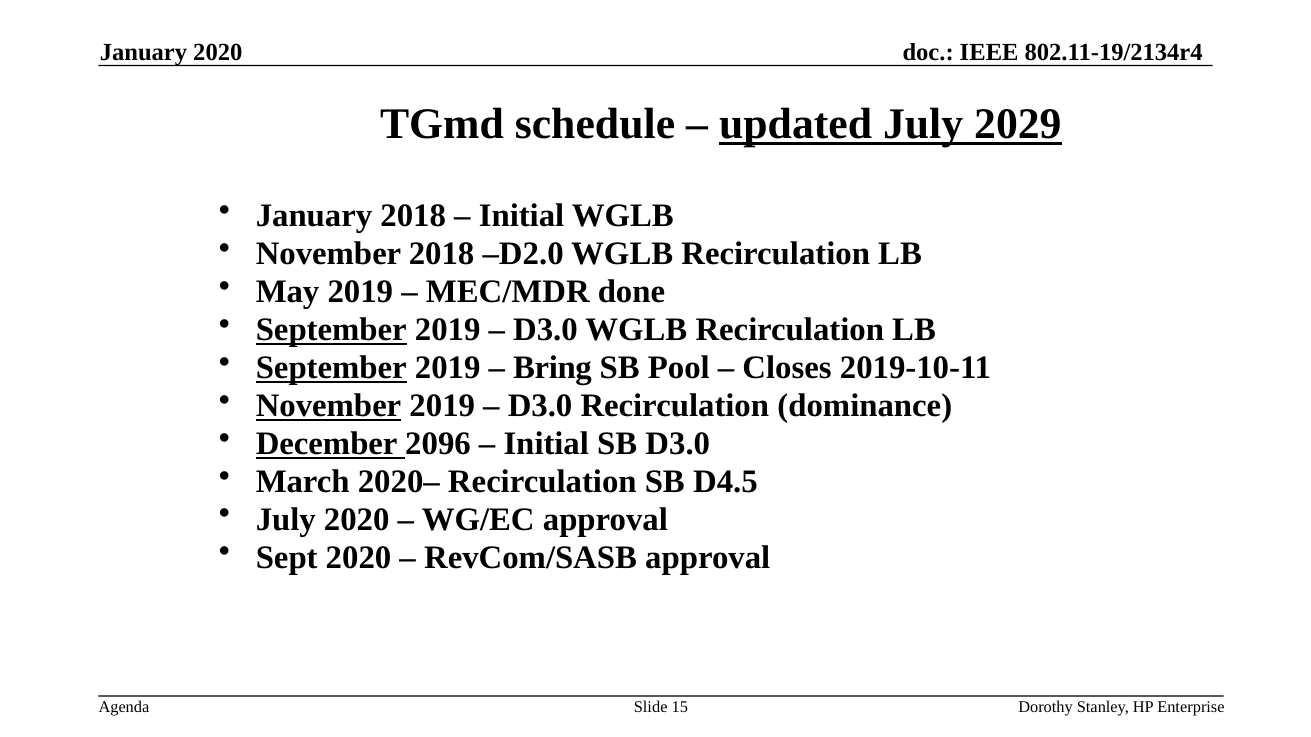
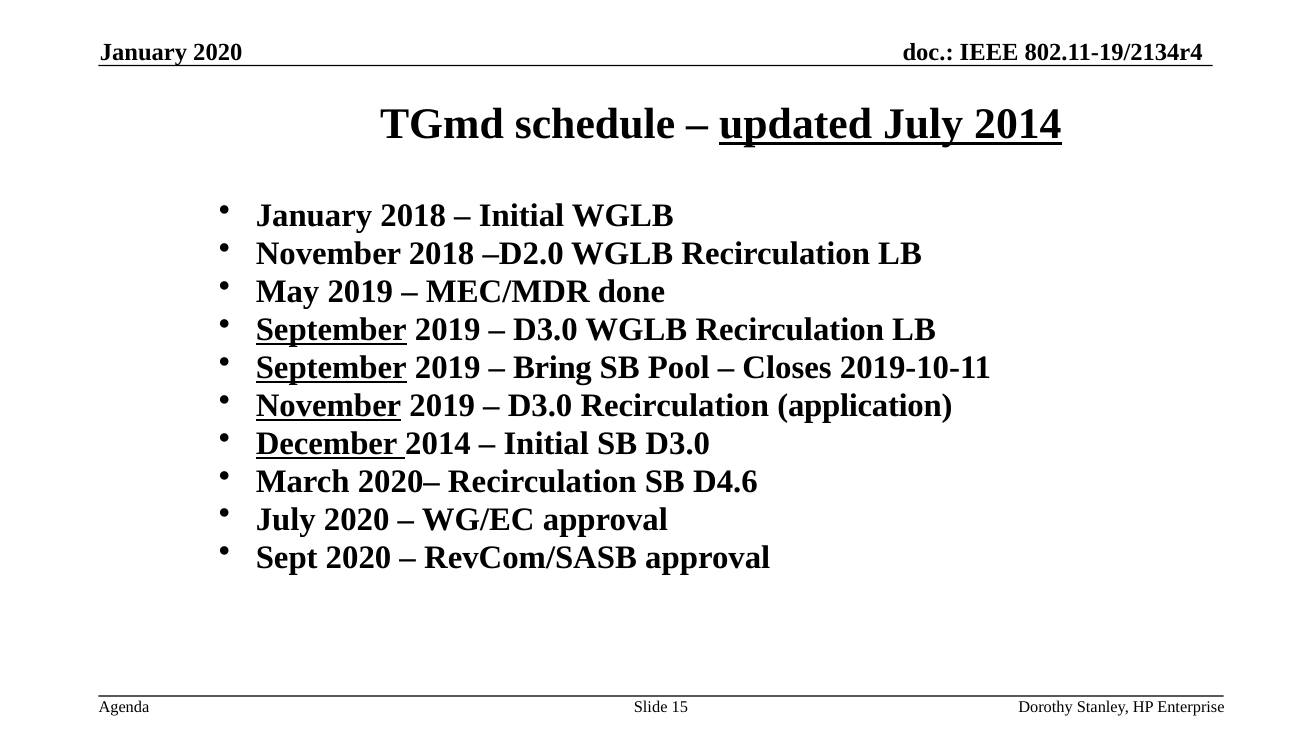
July 2029: 2029 -> 2014
dominance: dominance -> application
December 2096: 2096 -> 2014
D4.5: D4.5 -> D4.6
